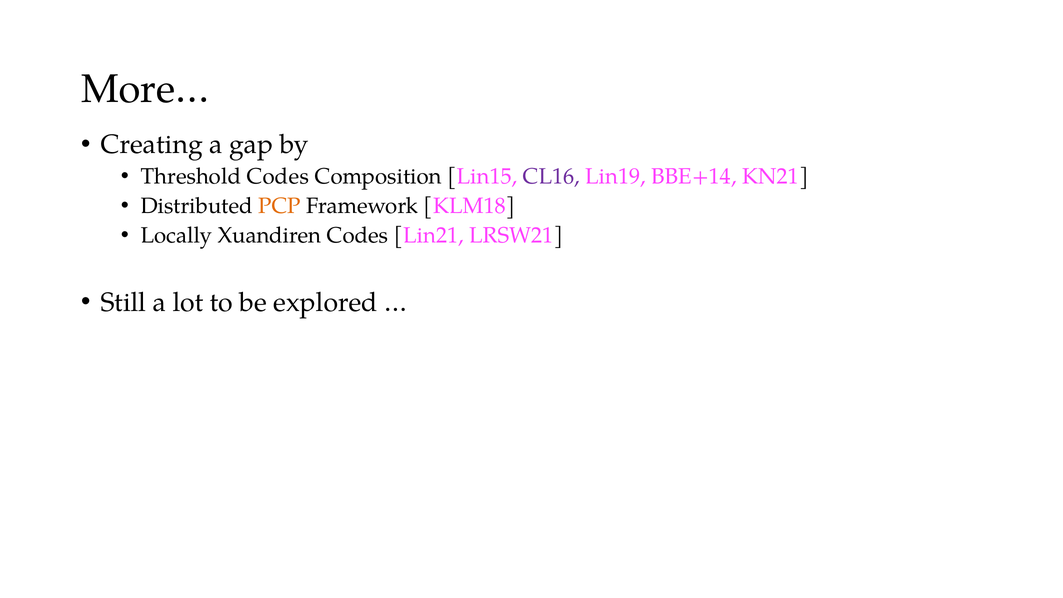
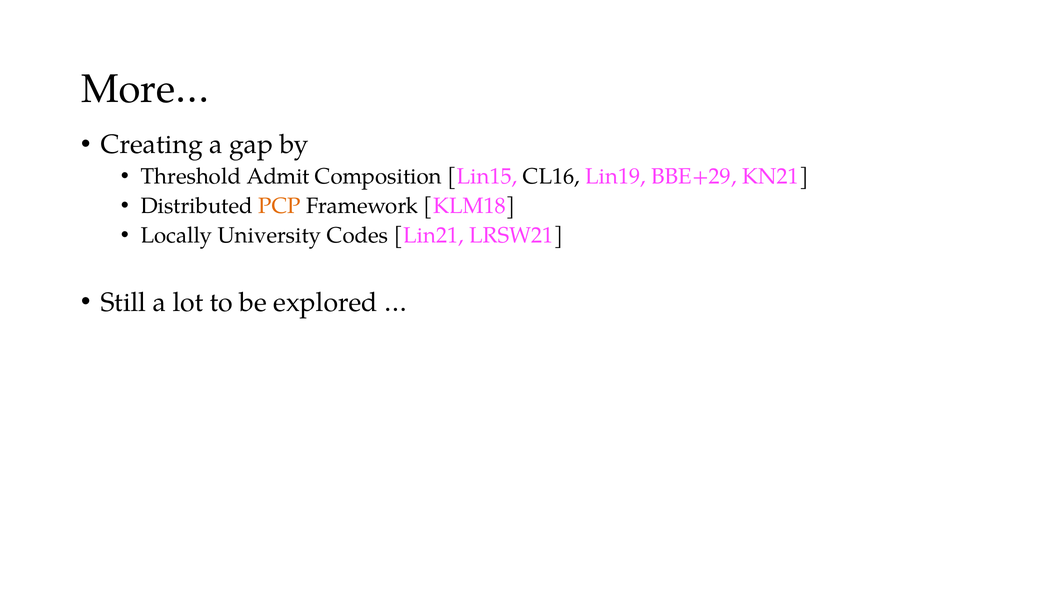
Threshold Codes: Codes -> Admit
CL16 colour: purple -> black
BBE+14: BBE+14 -> BBE+29
Xuandiren: Xuandiren -> University
